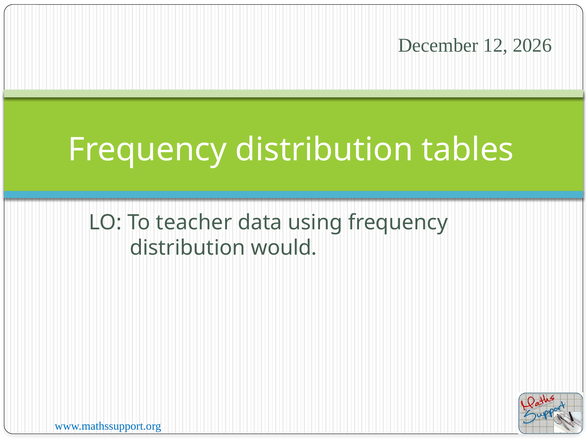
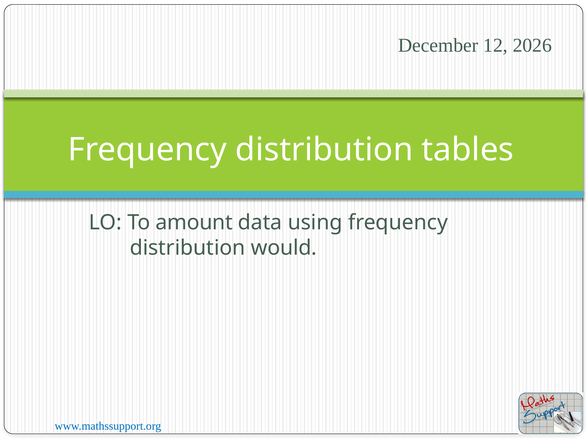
teacher: teacher -> amount
